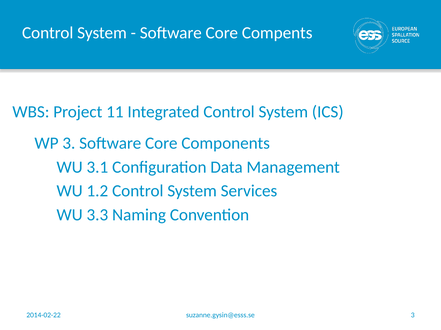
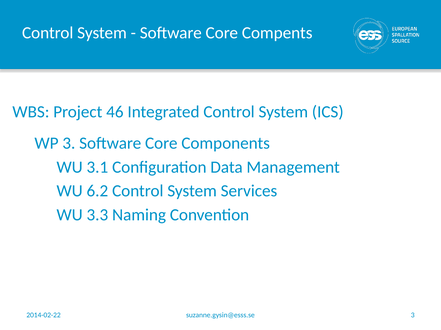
11: 11 -> 46
1.2: 1.2 -> 6.2
